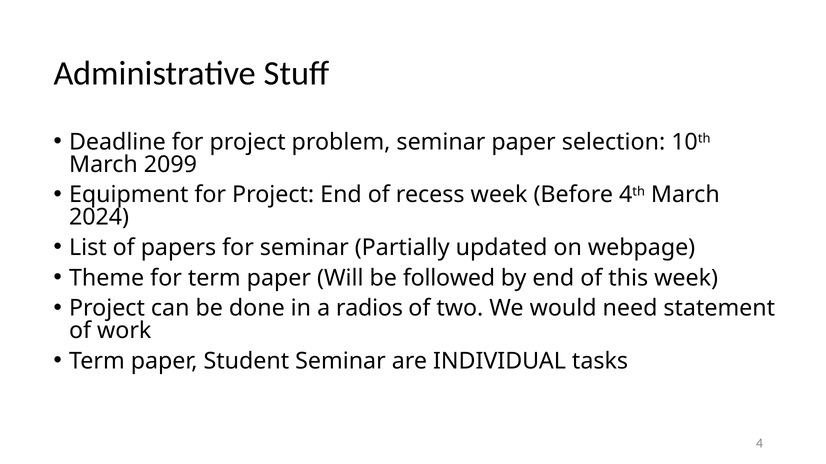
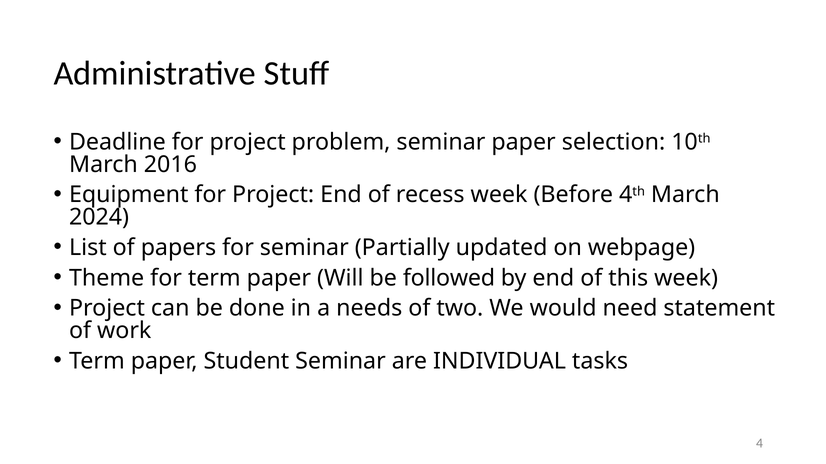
2099: 2099 -> 2016
radios: radios -> needs
